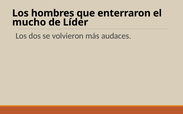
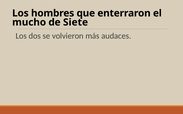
Líder: Líder -> Siete
